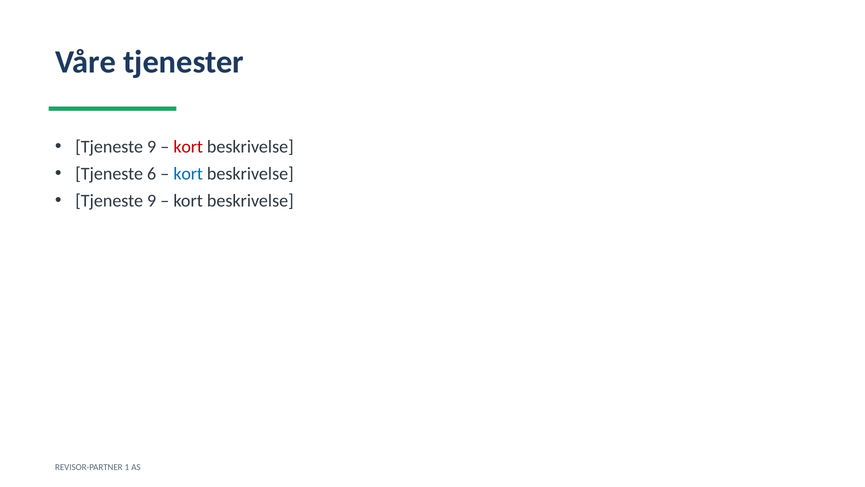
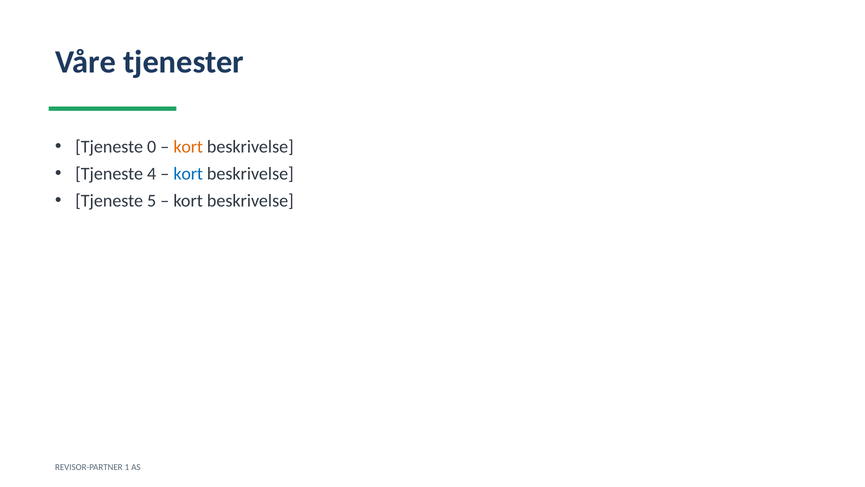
9 at (152, 147): 9 -> 0
kort at (188, 147) colour: red -> orange
6: 6 -> 4
9 at (152, 201): 9 -> 5
